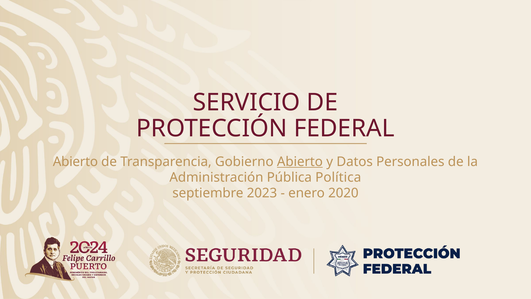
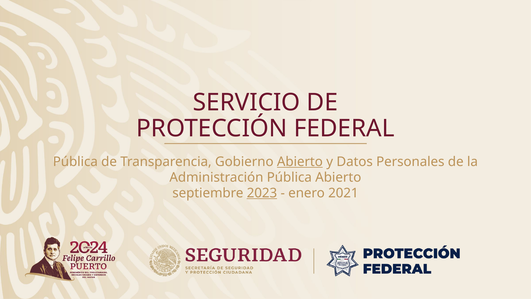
Abierto at (75, 161): Abierto -> Pública
Pública Política: Política -> Abierto
2023 underline: none -> present
2020: 2020 -> 2021
